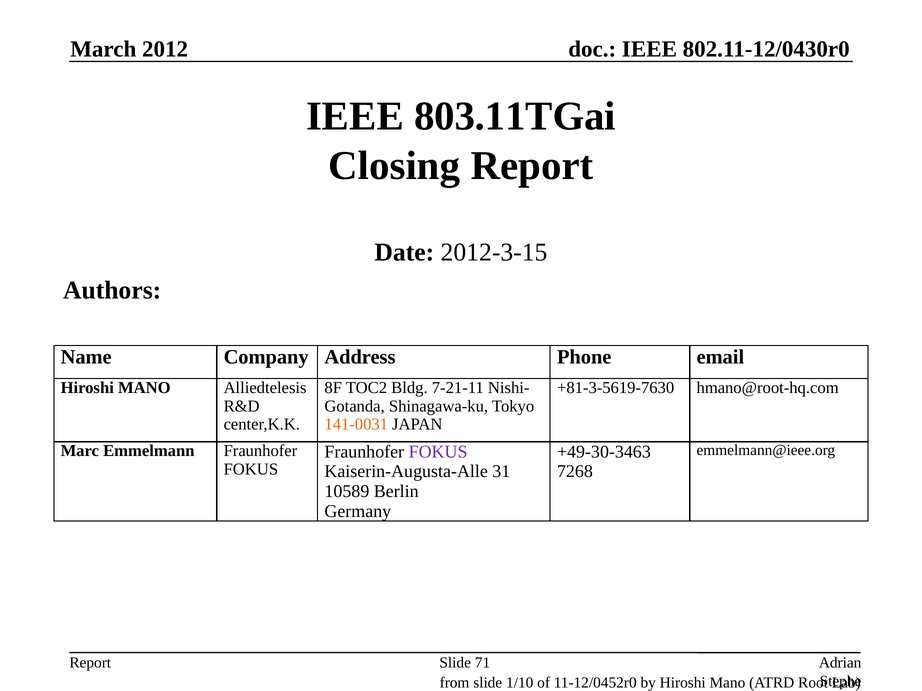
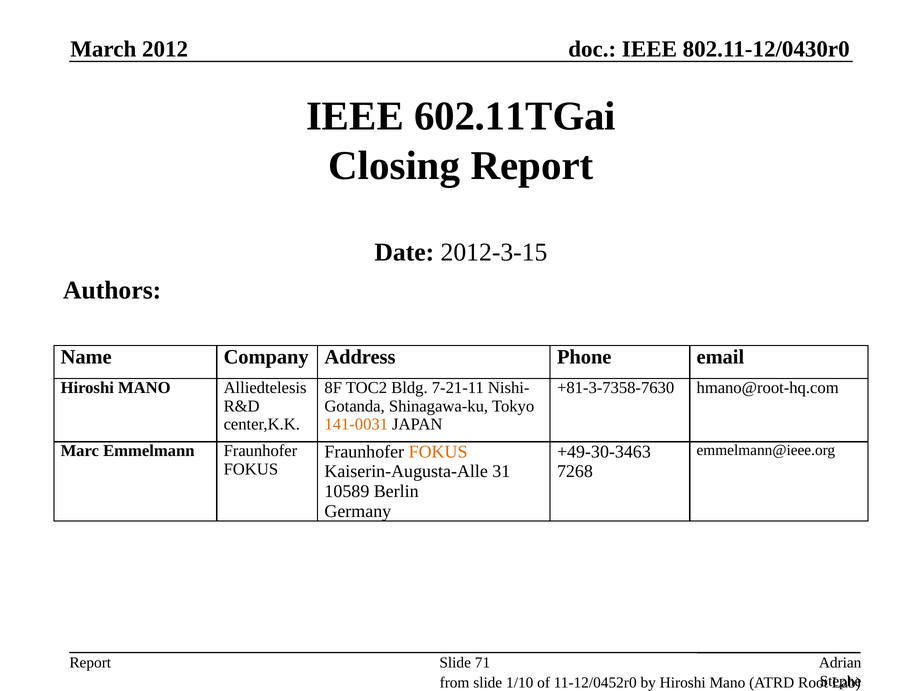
803.11TGai: 803.11TGai -> 602.11TGai
+81-3-5619-7630: +81-3-5619-7630 -> +81-3-7358-7630
FOKUS at (438, 452) colour: purple -> orange
